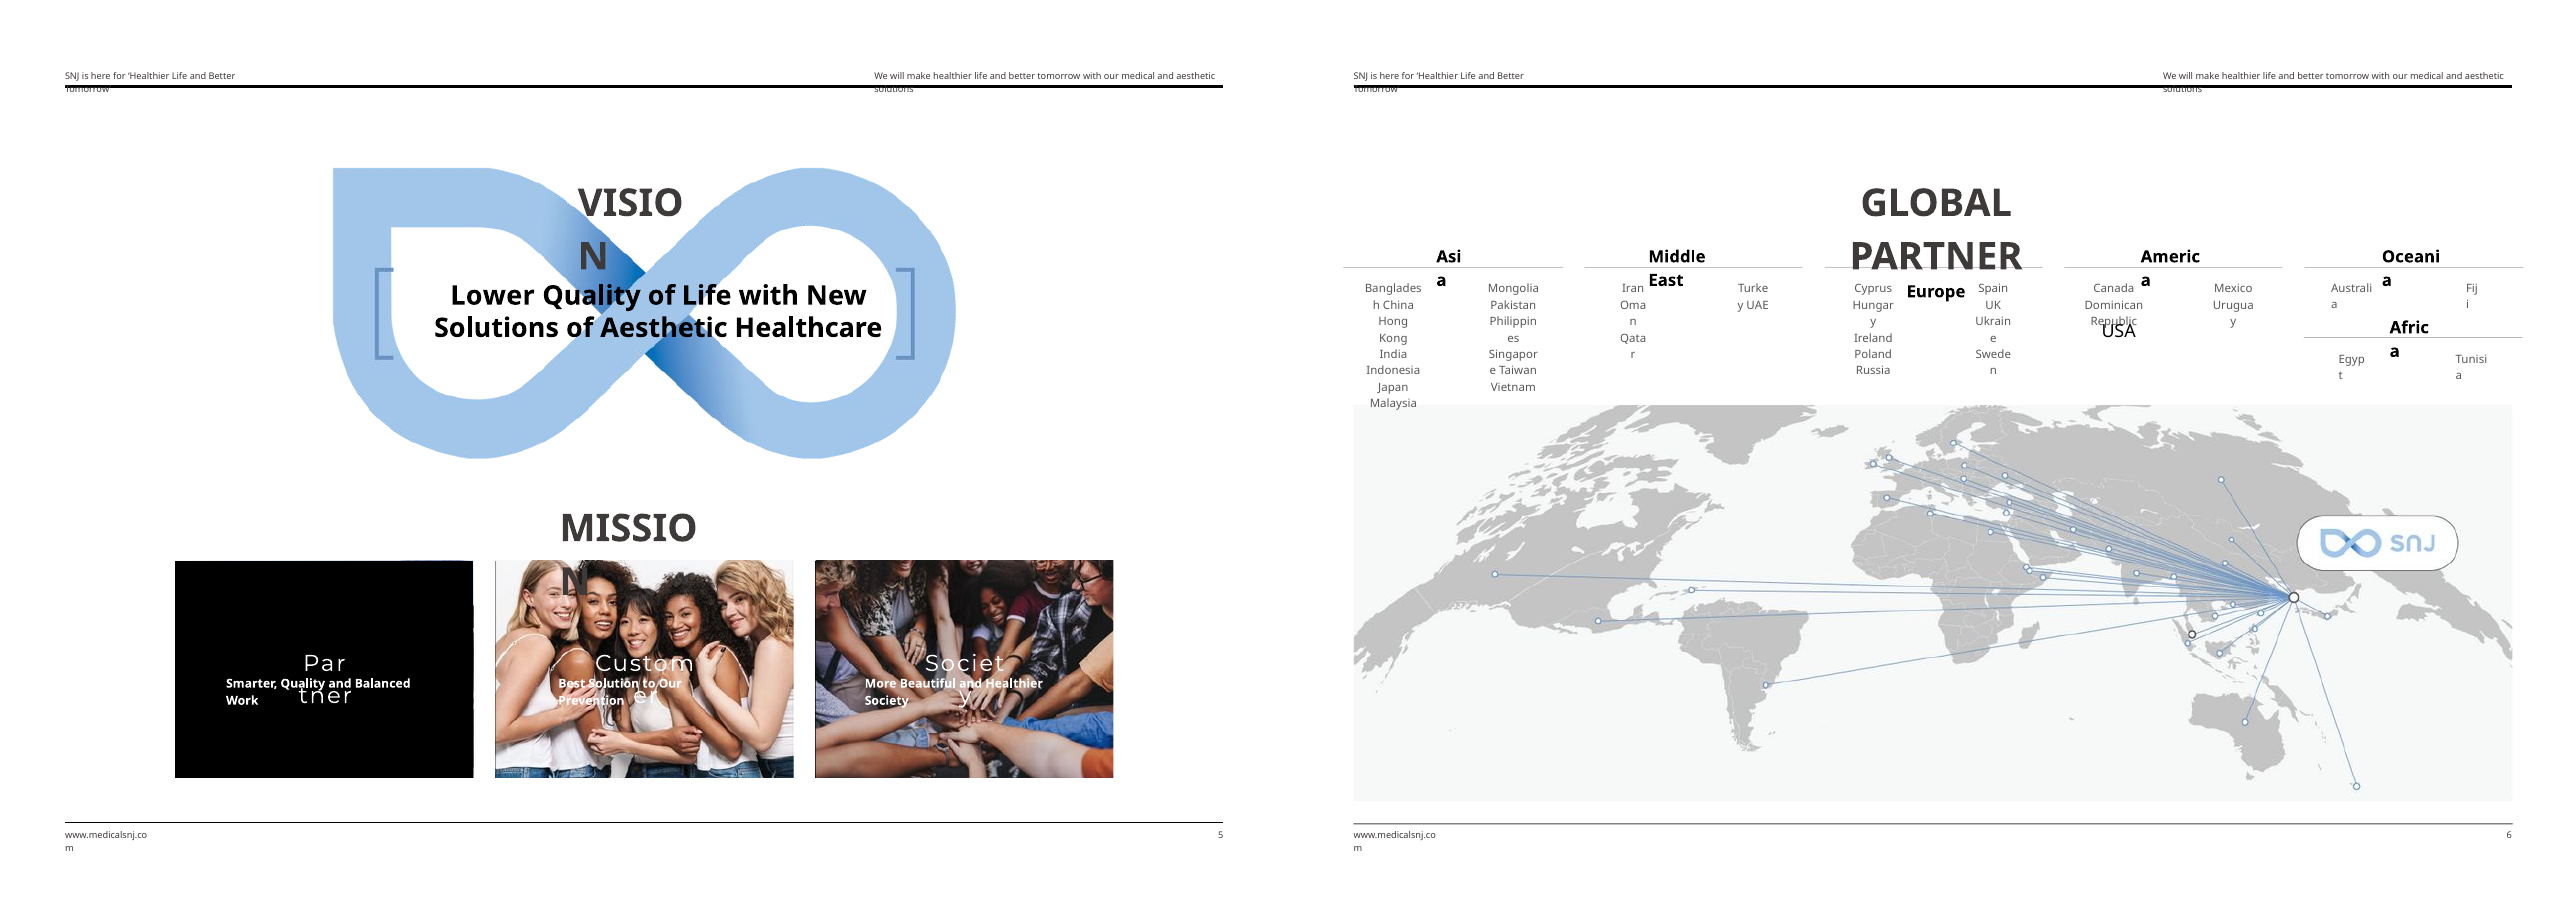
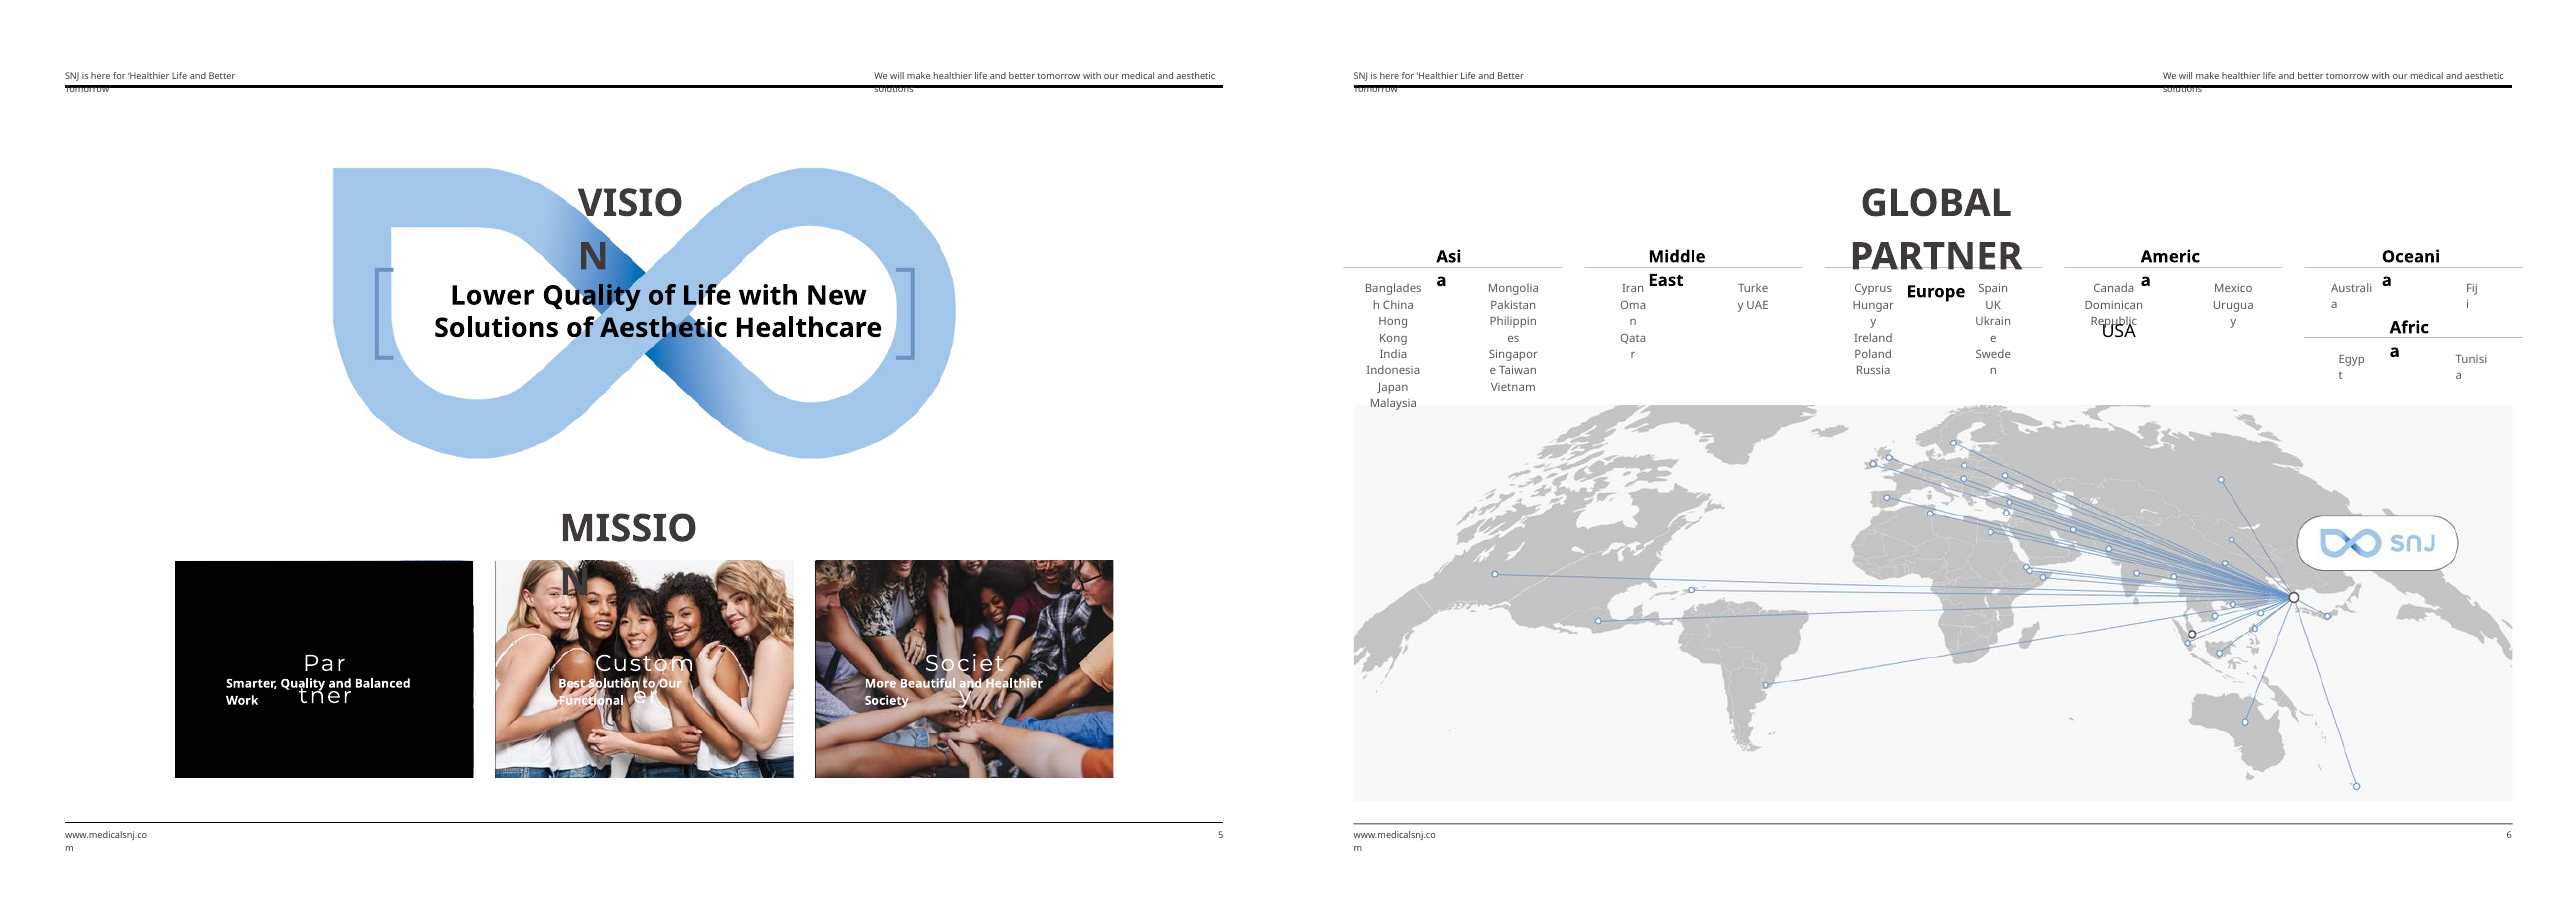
Prevention: Prevention -> Functional
